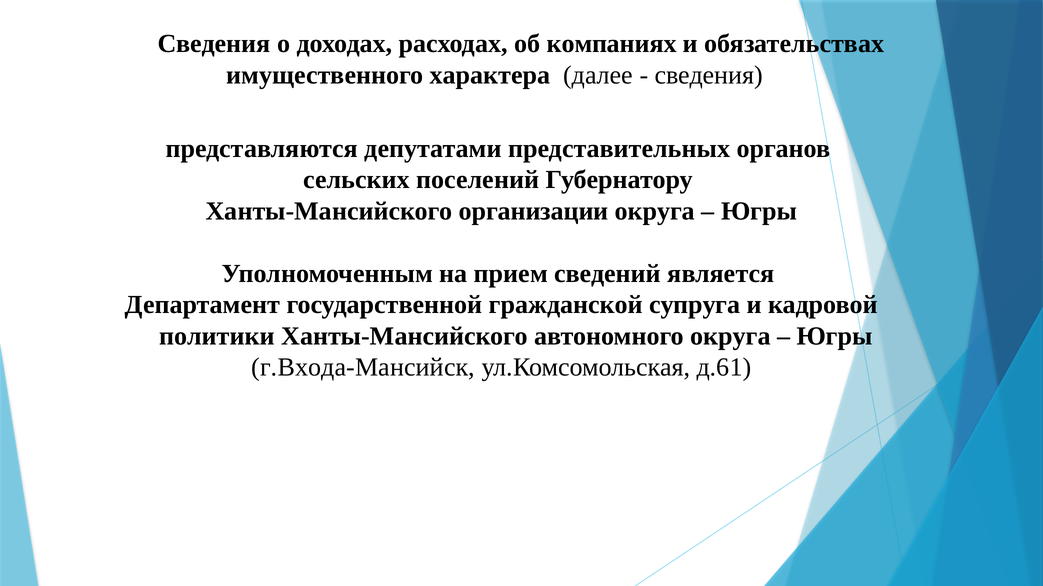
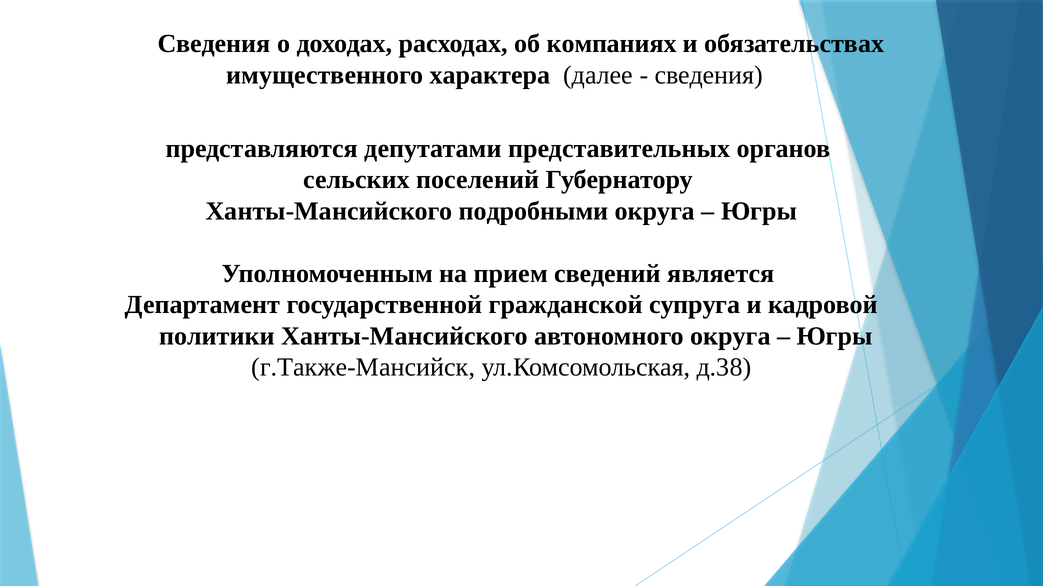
организации: организации -> подробными
г.Входа-Мансийск: г.Входа-Мансийск -> г.Также-Мансийск
д.61: д.61 -> д.38
